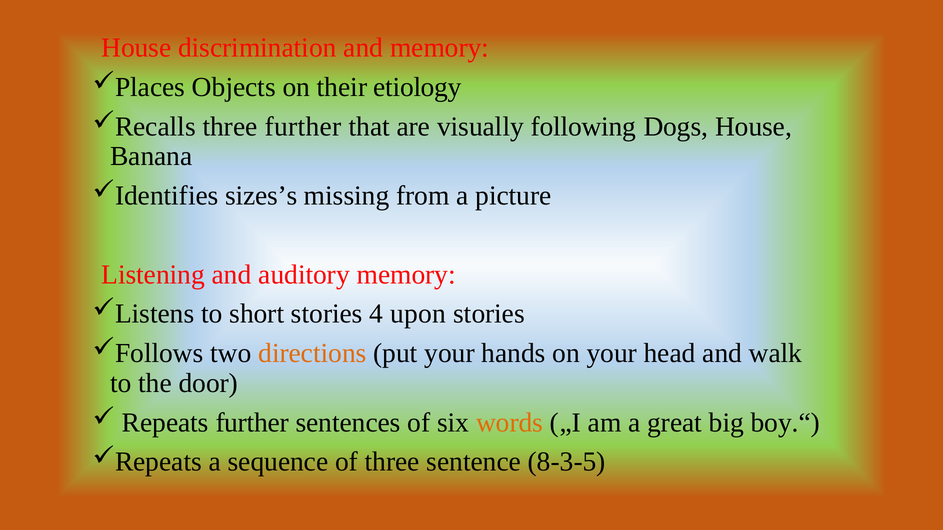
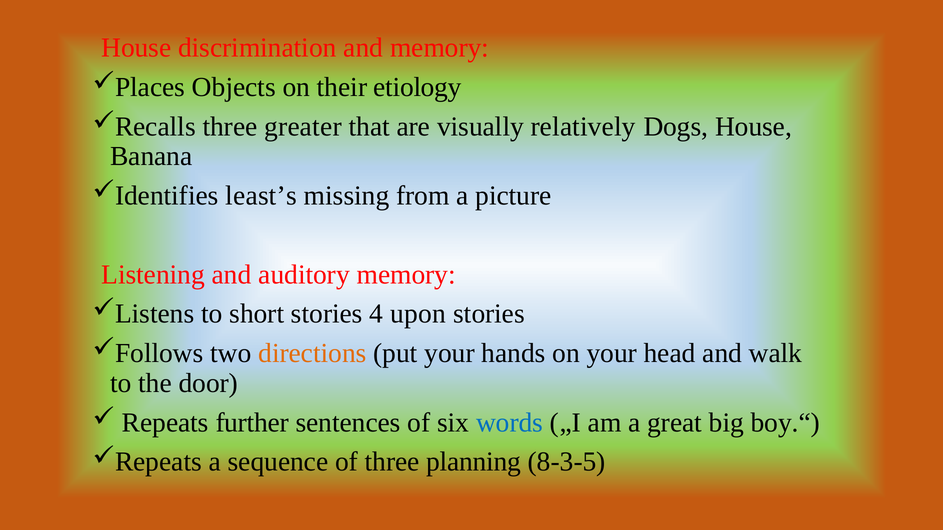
three further: further -> greater
following: following -> relatively
sizes’s: sizes’s -> least’s
words colour: orange -> blue
sentence: sentence -> planning
